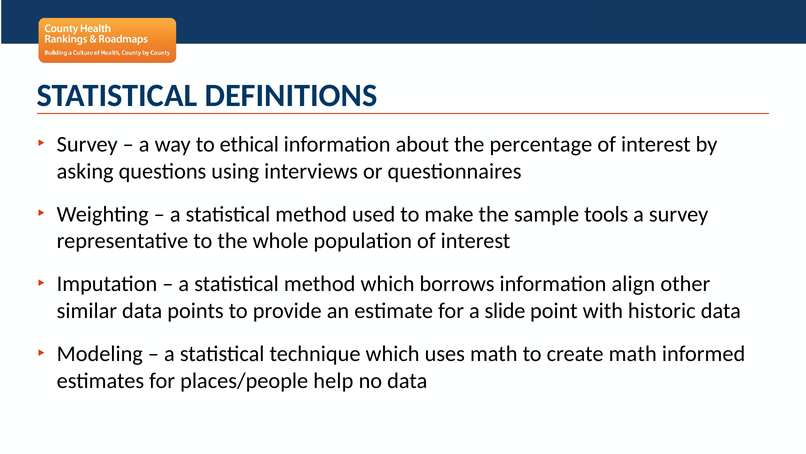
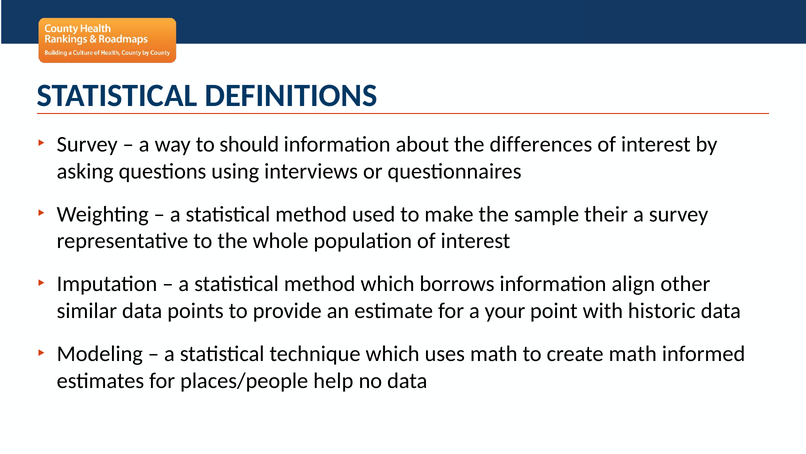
ethical: ethical -> should
percentage: percentage -> differences
tools: tools -> their
slide: slide -> your
